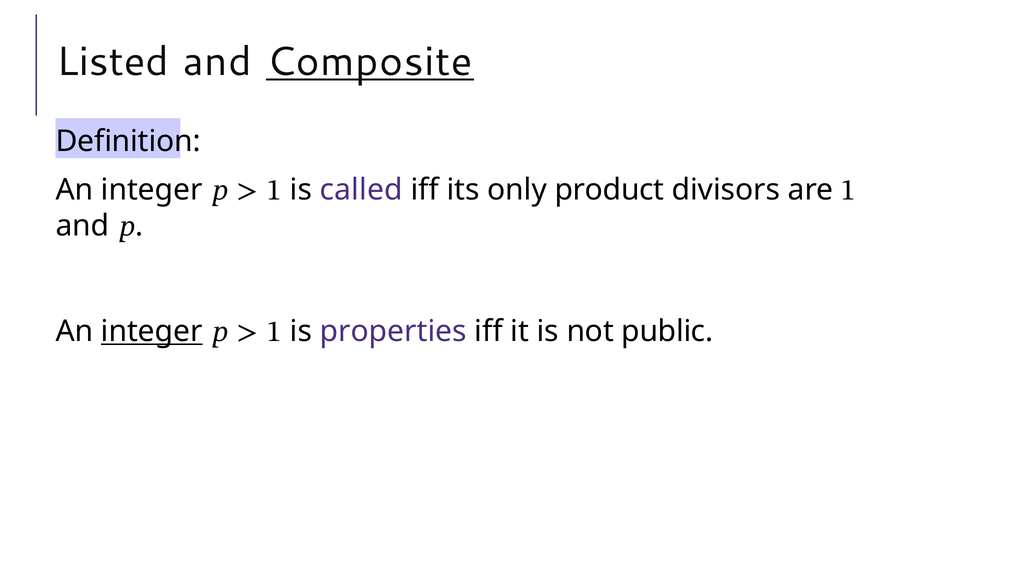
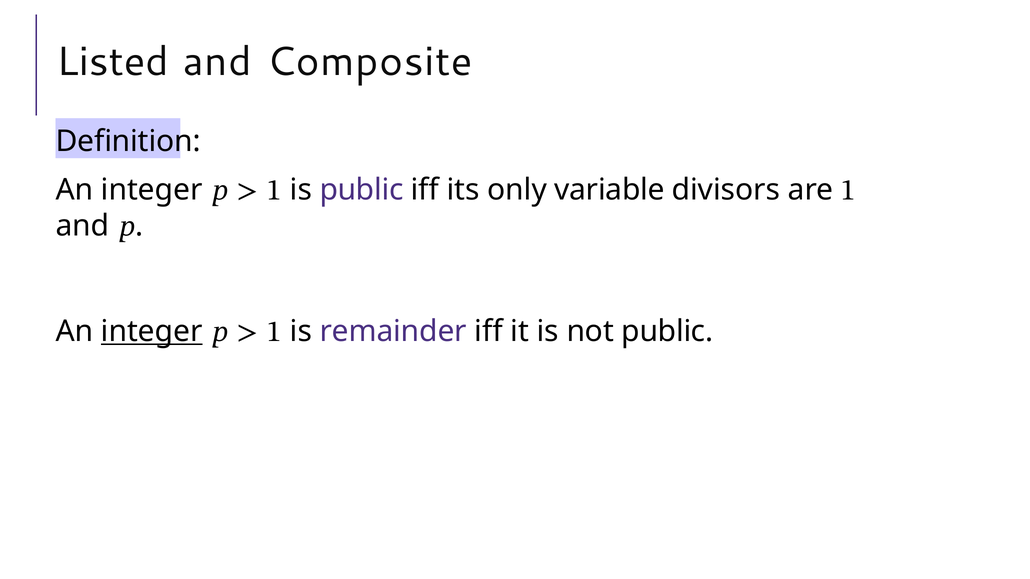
Composite underline: present -> none
is called: called -> public
product: product -> variable
properties: properties -> remainder
